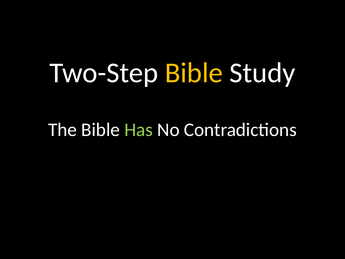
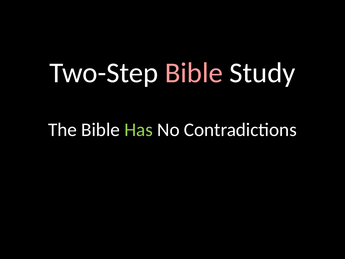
Bible at (194, 73) colour: yellow -> pink
